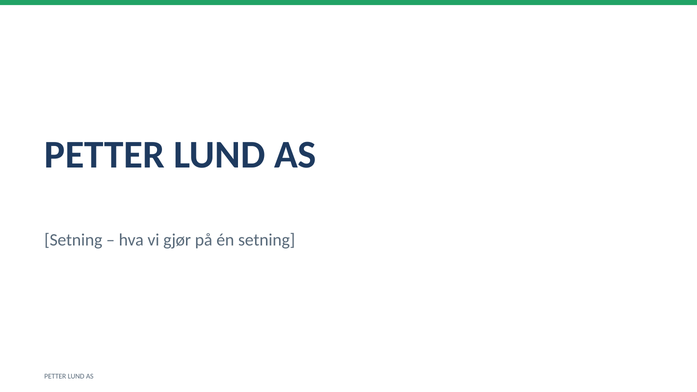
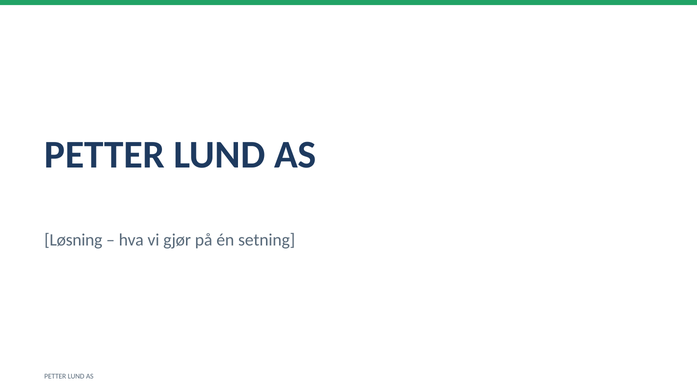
Setning at (73, 240): Setning -> Løsning
